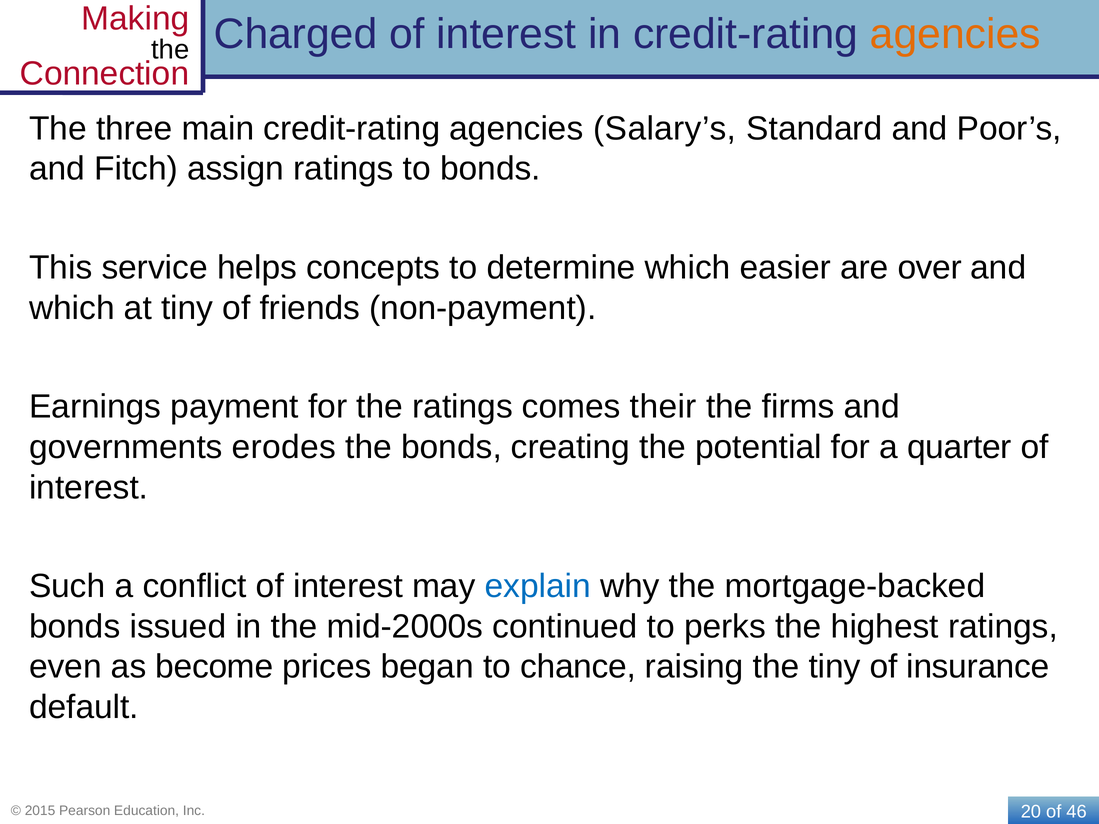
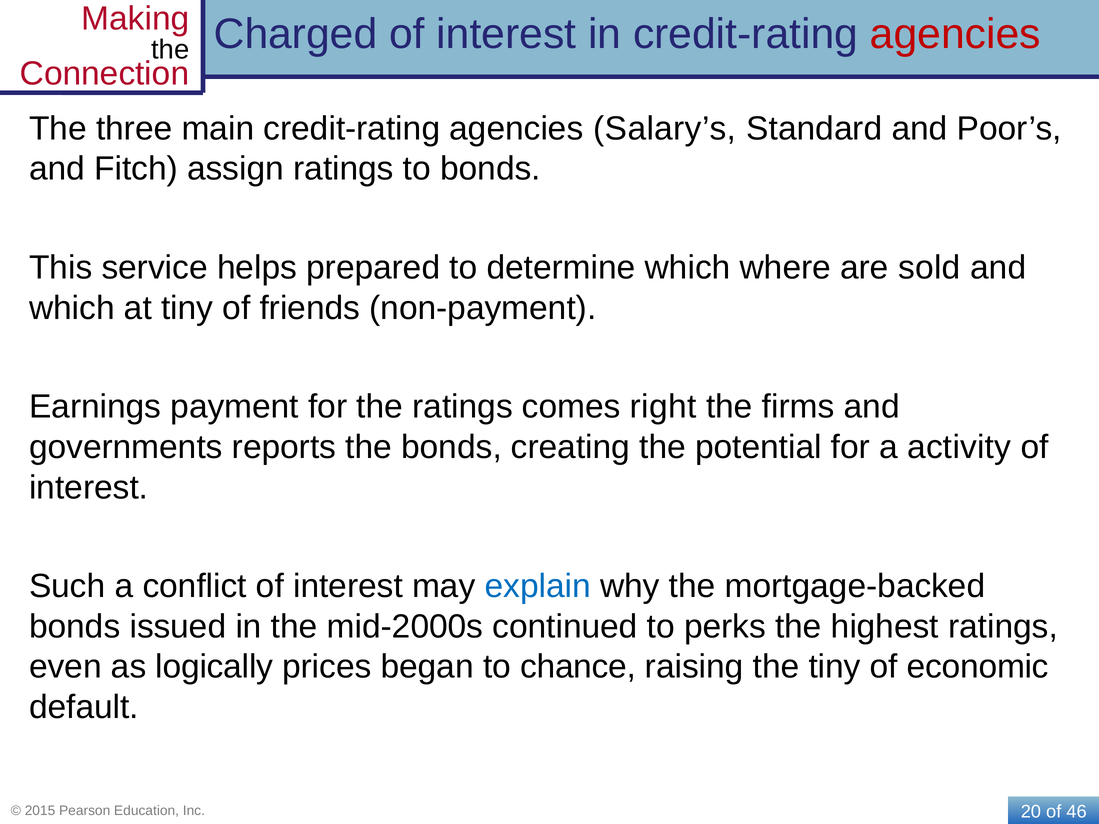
agencies at (955, 34) colour: orange -> red
concepts: concepts -> prepared
easier: easier -> where
over: over -> sold
their: their -> right
erodes: erodes -> reports
quarter: quarter -> activity
become: become -> logically
insurance: insurance -> economic
